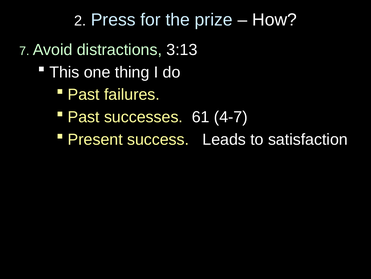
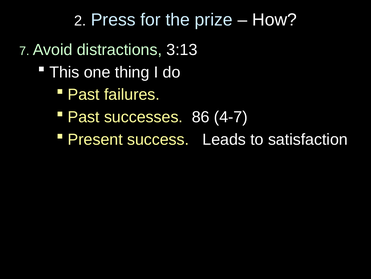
61: 61 -> 86
